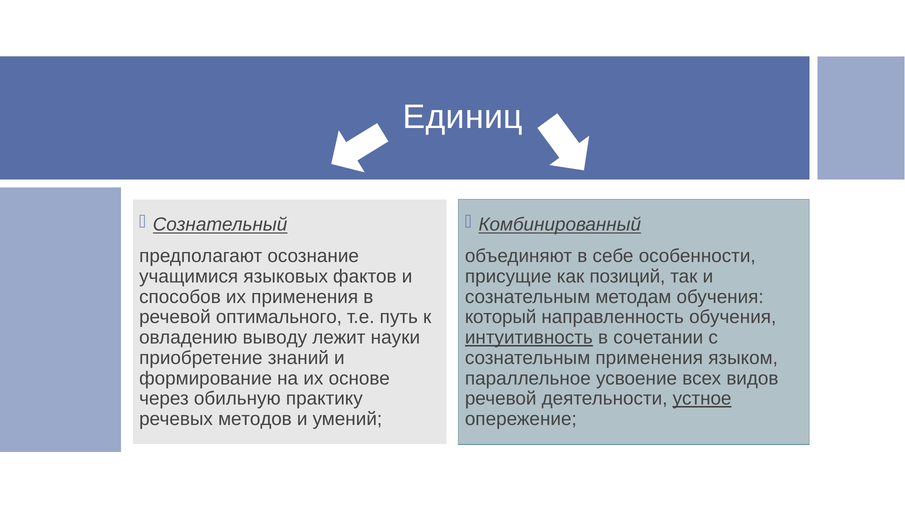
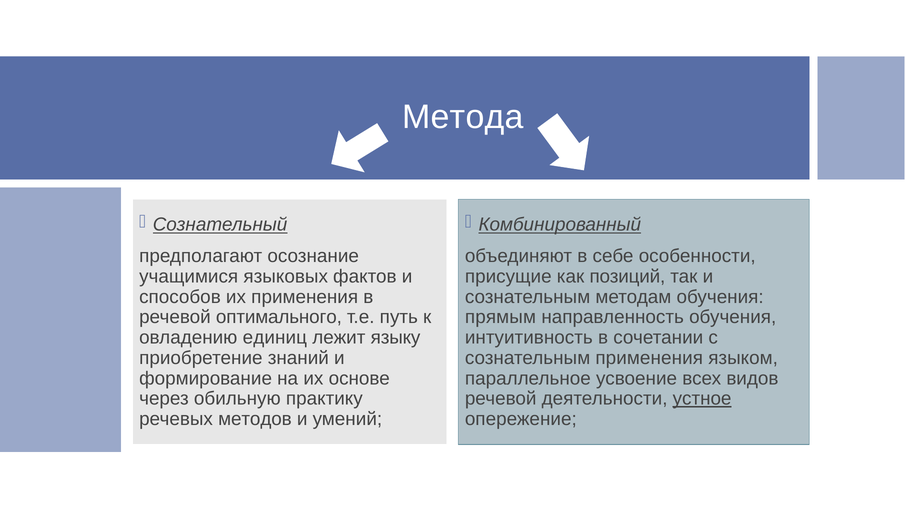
Единиц: Единиц -> Метода
который: который -> прямым
выводу: выводу -> единиц
науки: науки -> языку
интуитивность underline: present -> none
